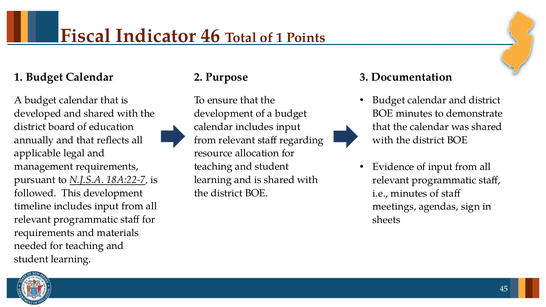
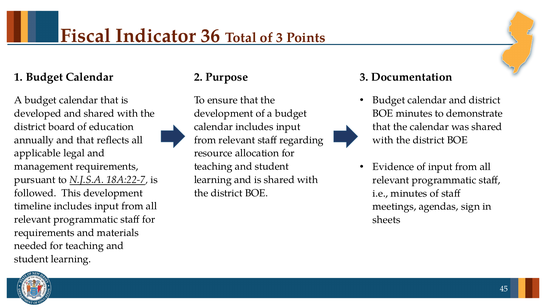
46: 46 -> 36
of 1: 1 -> 3
